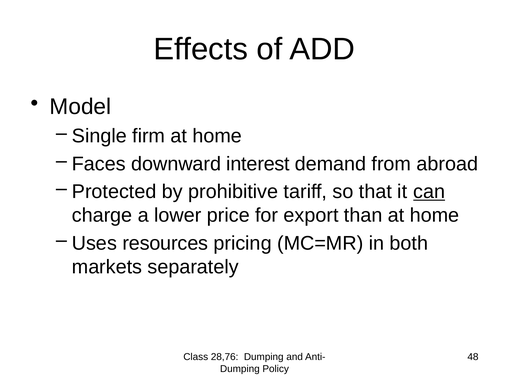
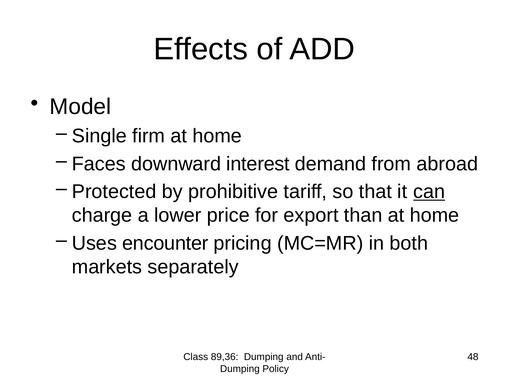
resources: resources -> encounter
28,76: 28,76 -> 89,36
